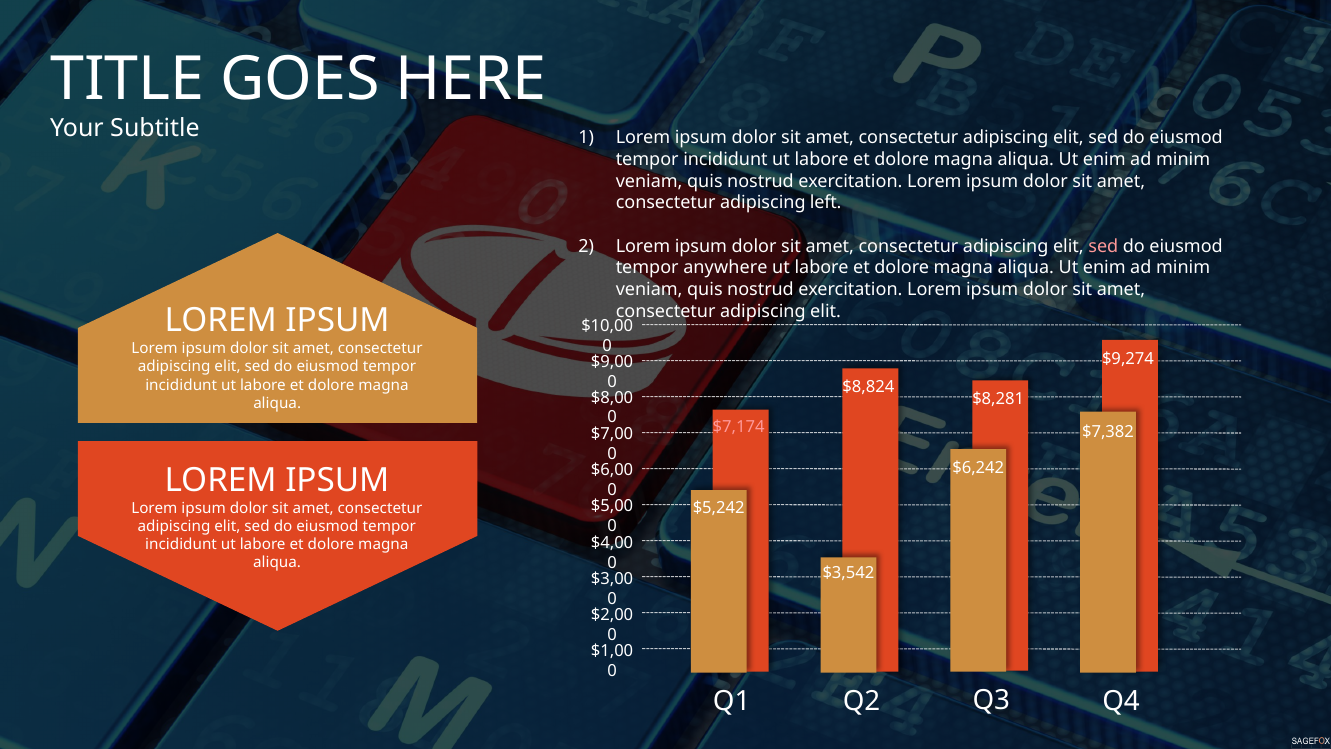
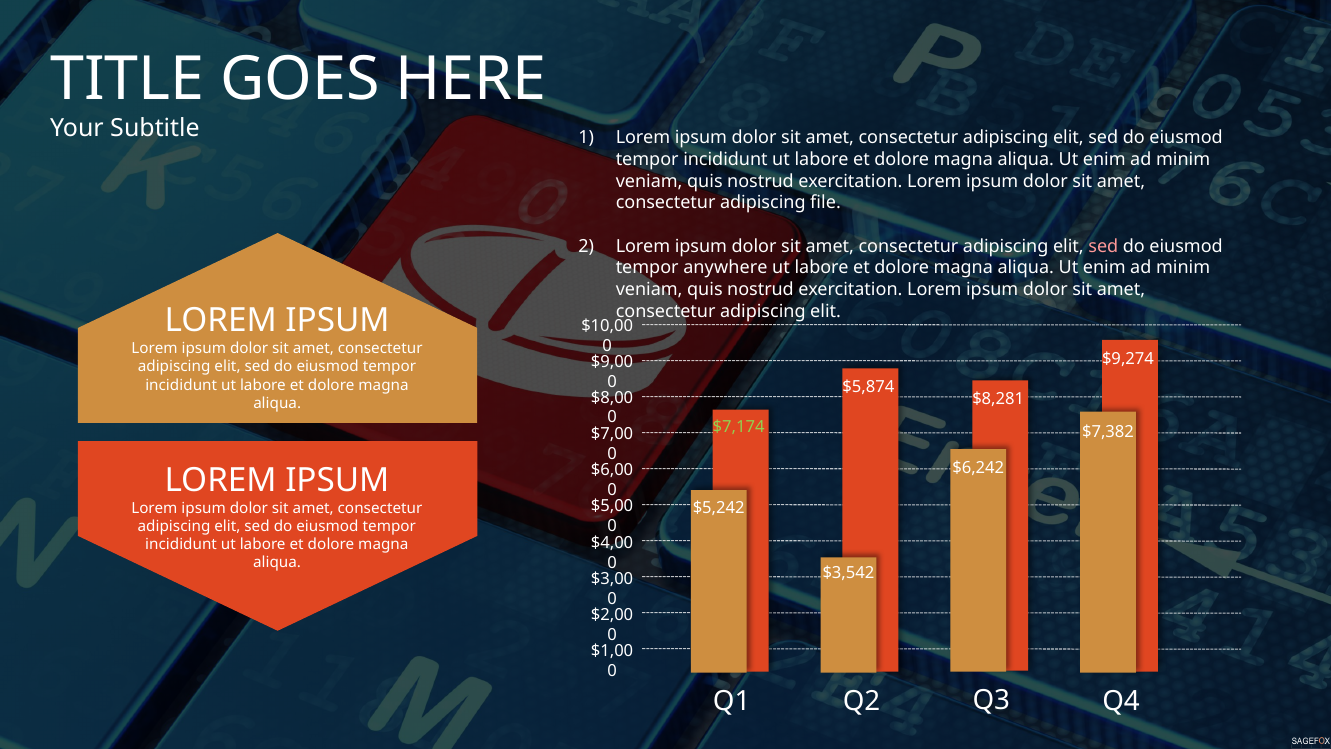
left: left -> file
$8,824: $8,824 -> $5,874
$7,174 colour: pink -> light green
